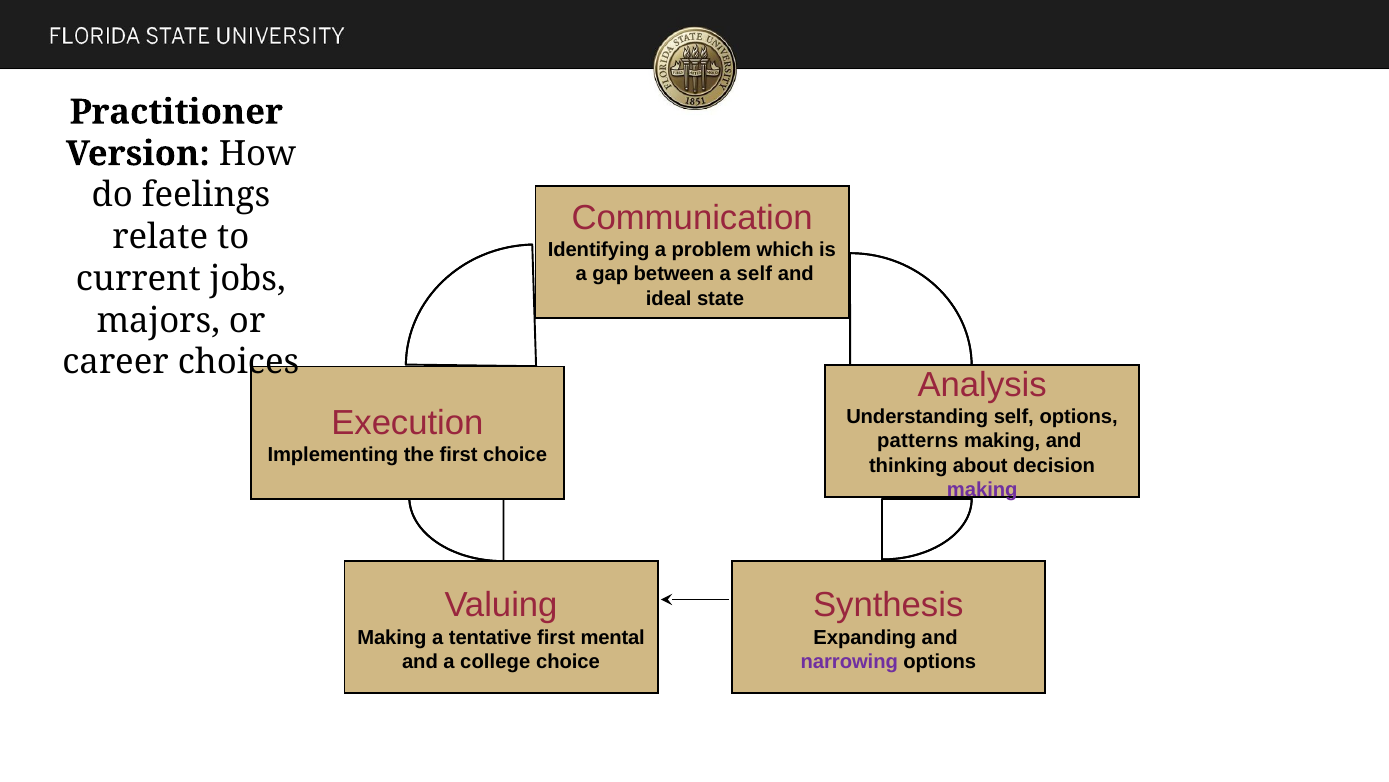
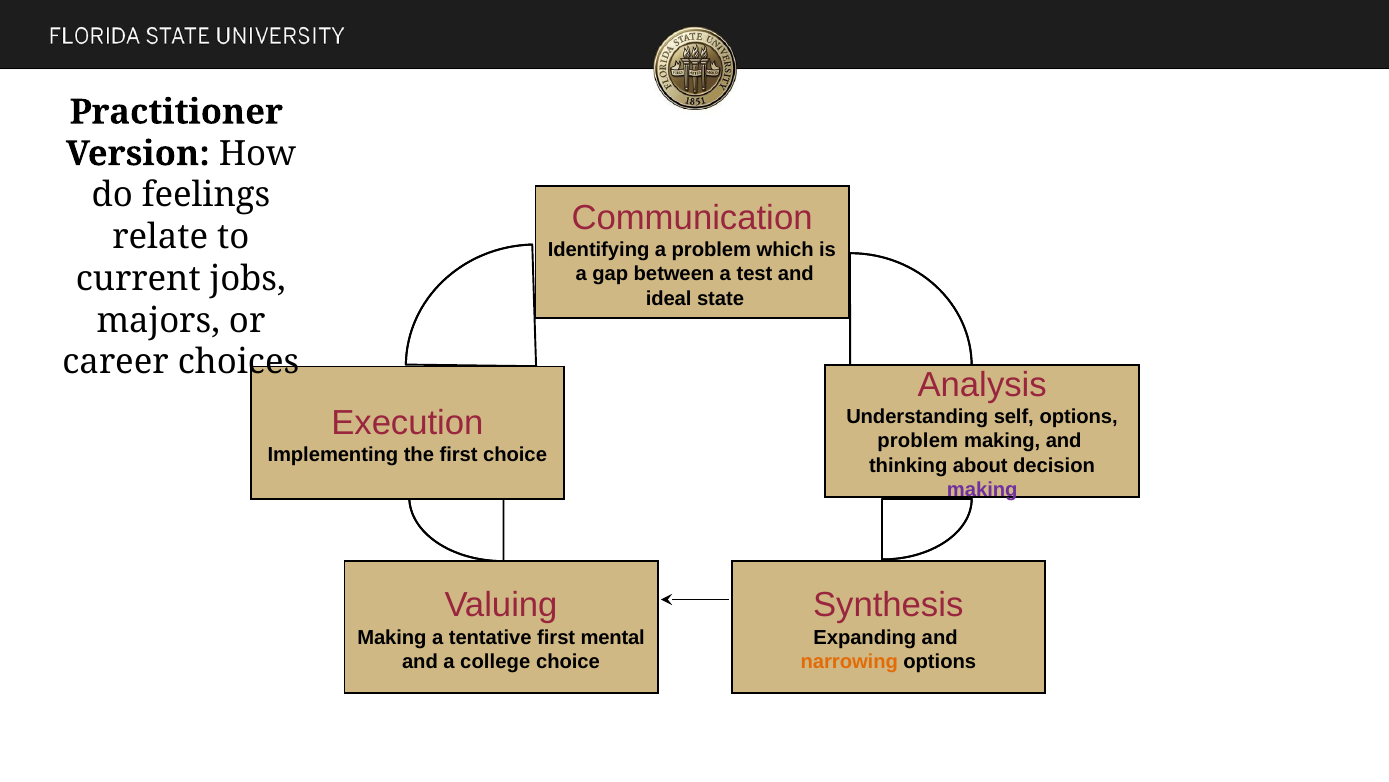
a self: self -> test
patterns at (918, 441): patterns -> problem
narrowing colour: purple -> orange
